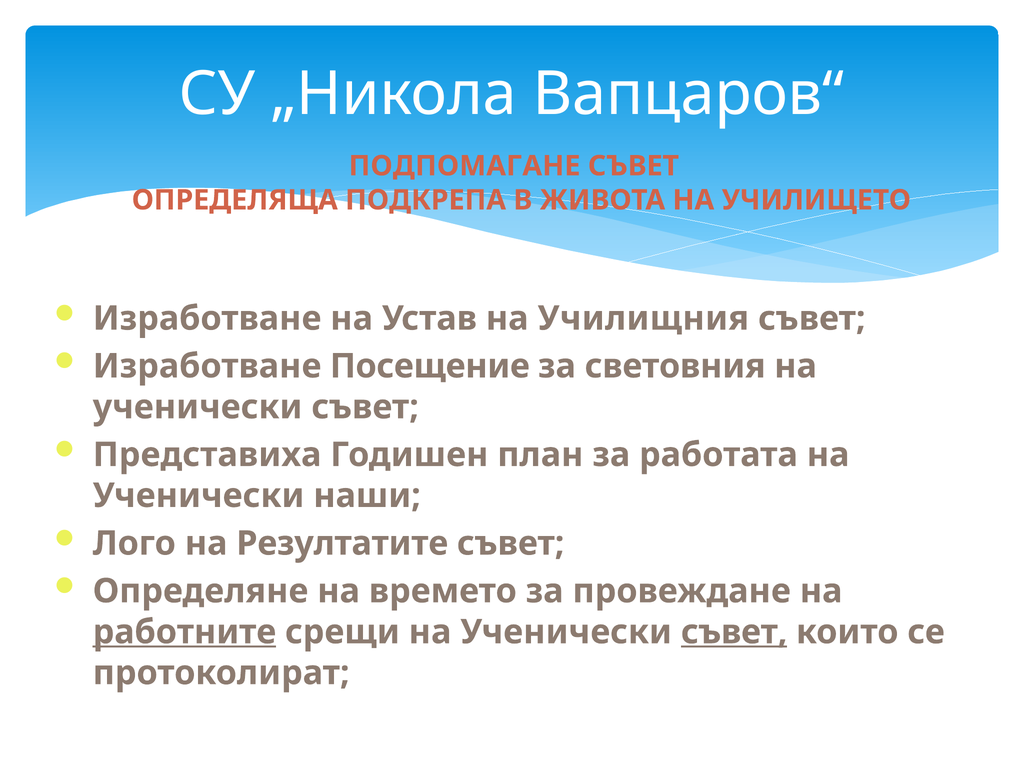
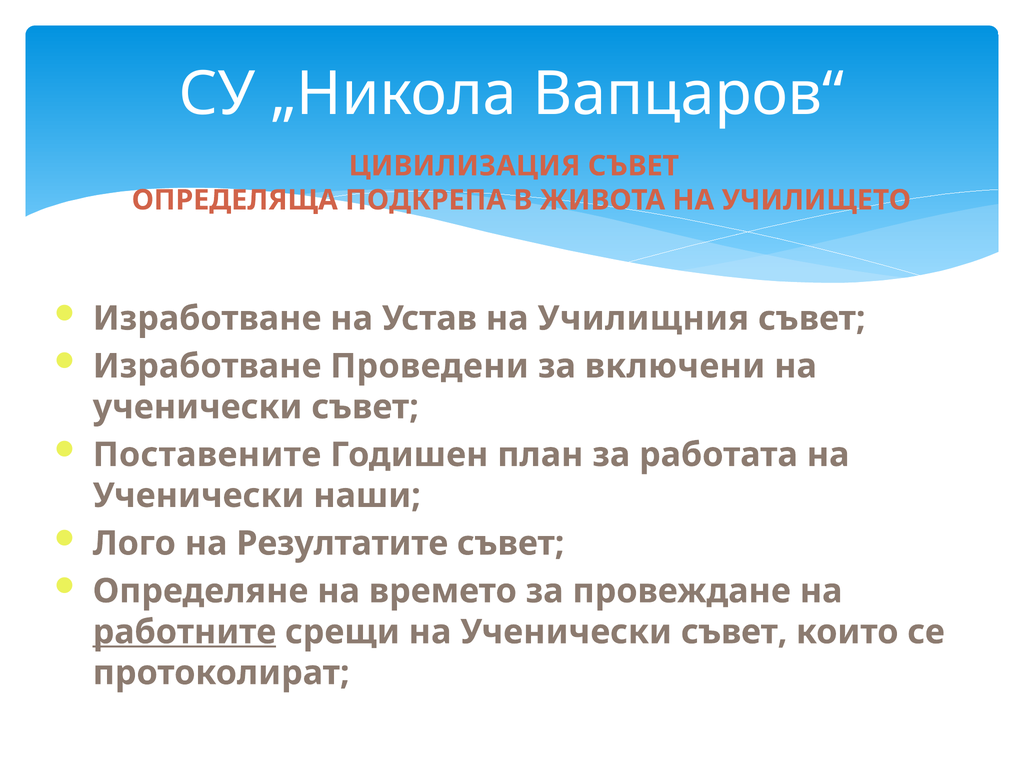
ПОДПОМАГАНЕ: ПОДПОМАГАНЕ -> ЦИВИЛИЗАЦИЯ
Посещение: Посещение -> Проведени
световния: световния -> включени
Представиха: Представиха -> Поставените
съвет at (734, 632) underline: present -> none
